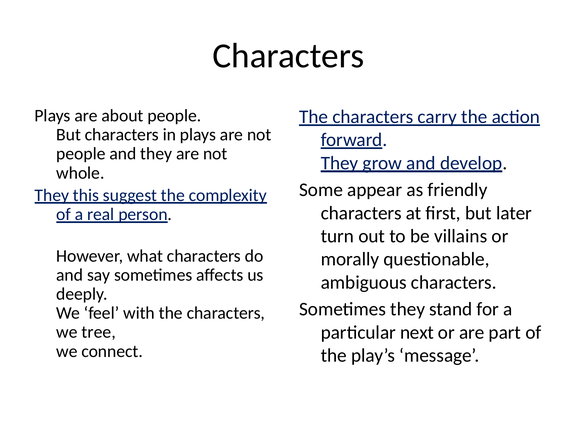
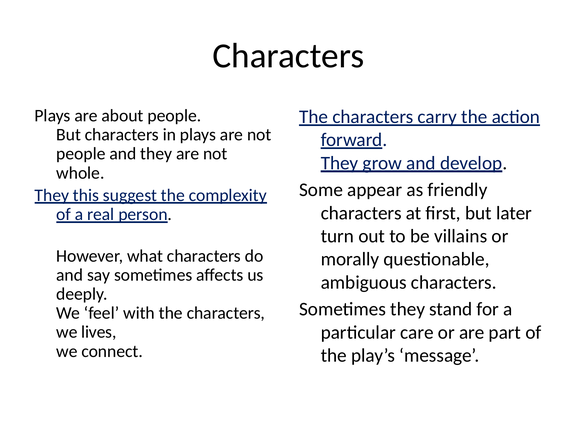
next: next -> care
tree: tree -> lives
